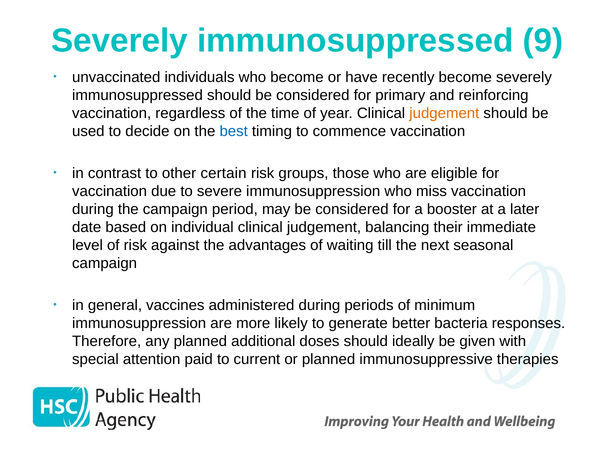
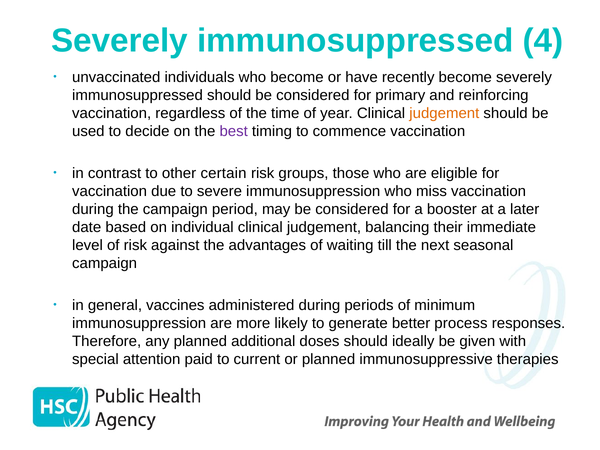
9: 9 -> 4
best colour: blue -> purple
bacteria: bacteria -> process
